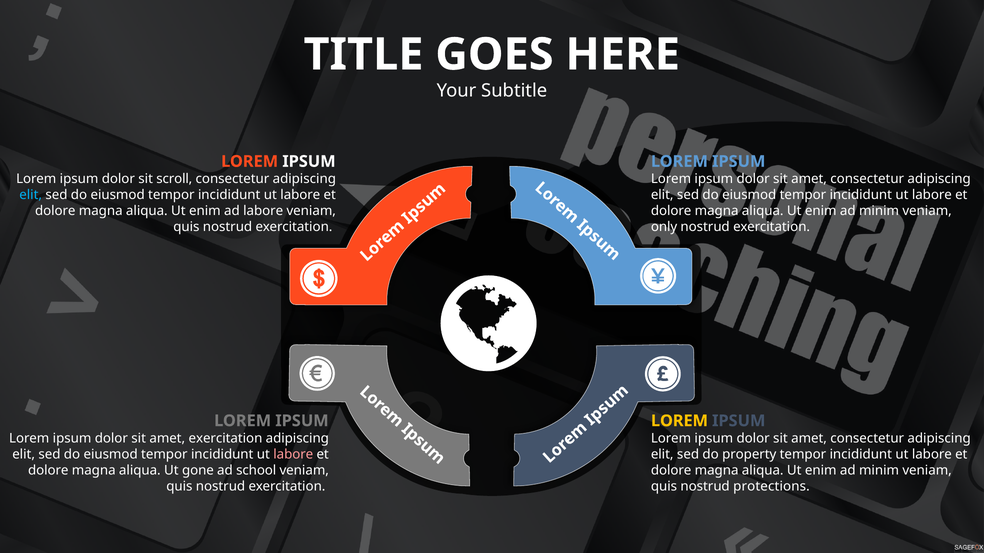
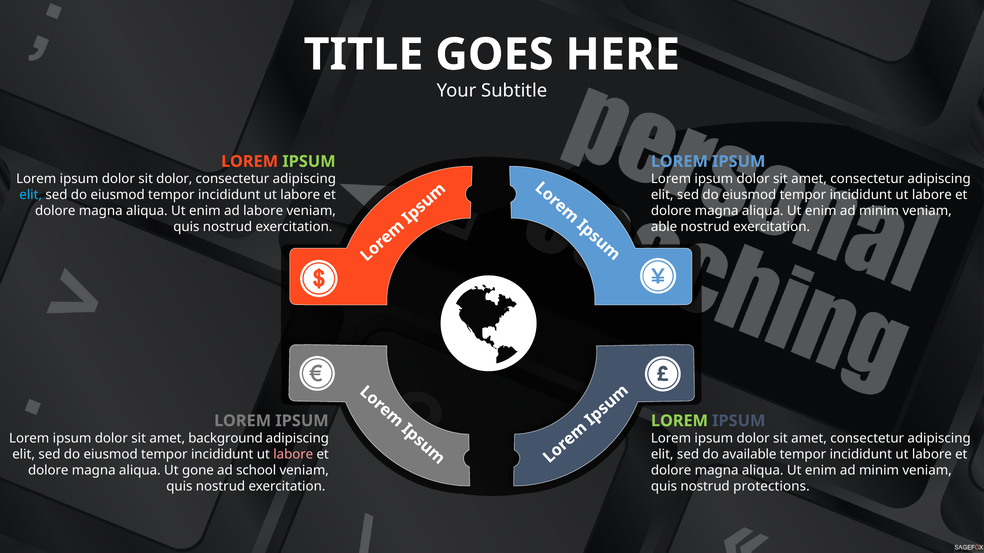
IPSUM at (309, 162) colour: white -> light green
sit scroll: scroll -> dolor
only: only -> able
LOREM at (679, 421) colour: yellow -> light green
amet exercitation: exercitation -> background
property: property -> available
